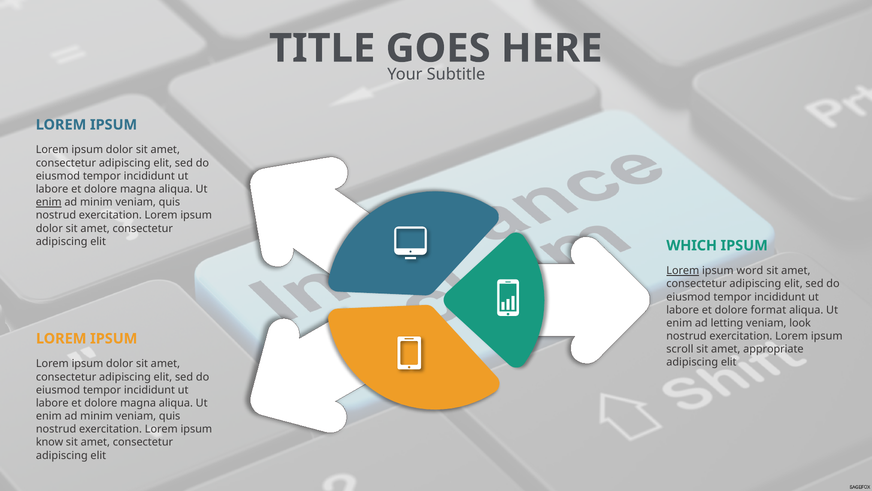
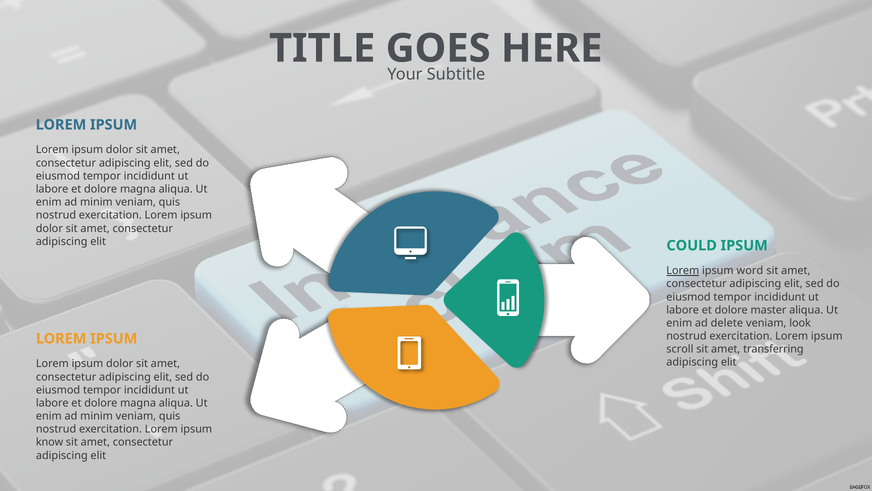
enim at (49, 202) underline: present -> none
WHICH: WHICH -> COULD
format: format -> master
letting: letting -> delete
appropriate: appropriate -> transferring
